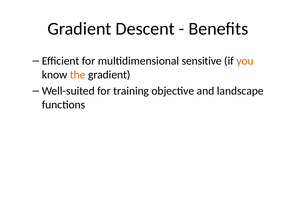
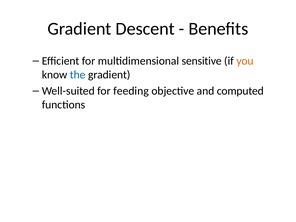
the colour: orange -> blue
training: training -> feeding
landscape: landscape -> computed
